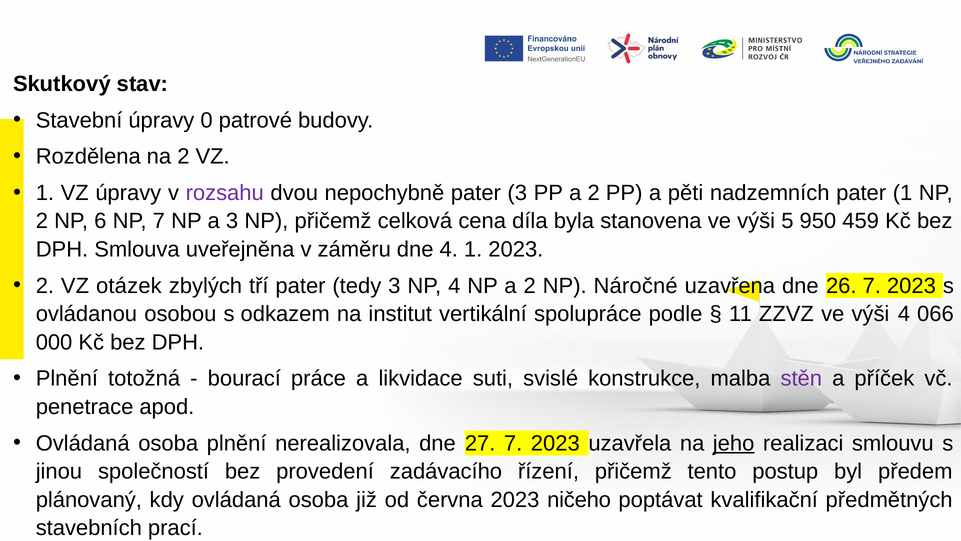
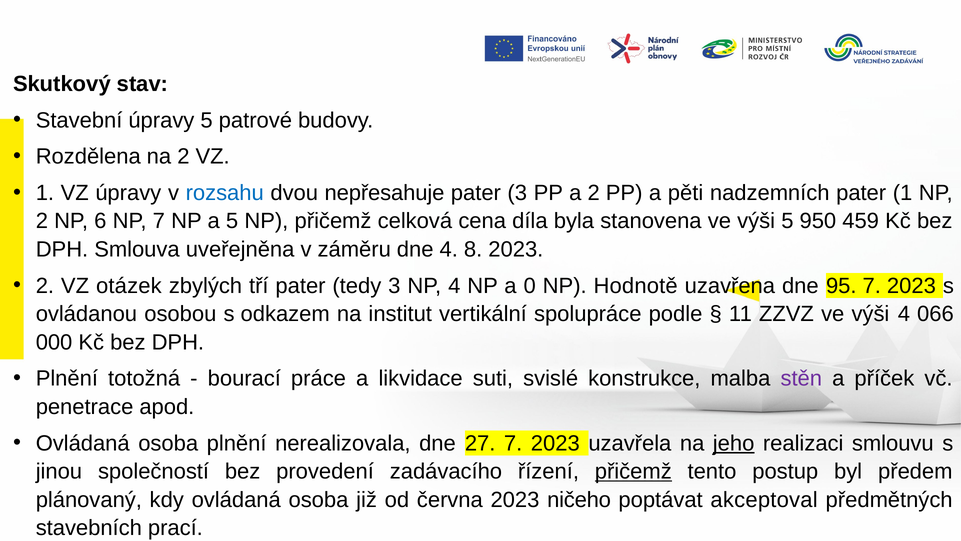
úpravy 0: 0 -> 5
rozsahu colour: purple -> blue
nepochybně: nepochybně -> nepřesahuje
a 3: 3 -> 5
4 1: 1 -> 8
NP a 2: 2 -> 0
Náročné: Náročné -> Hodnotě
26: 26 -> 95
přičemž at (633, 471) underline: none -> present
kvalifikační: kvalifikační -> akceptoval
